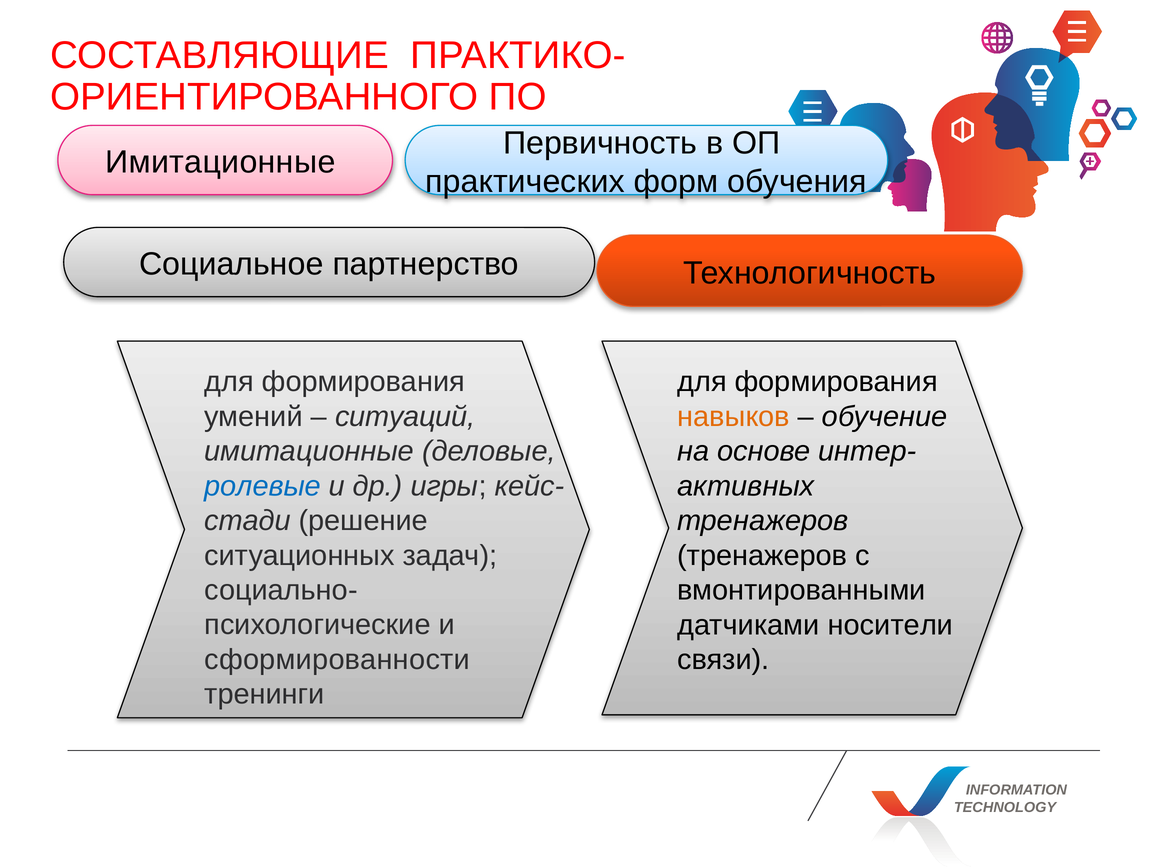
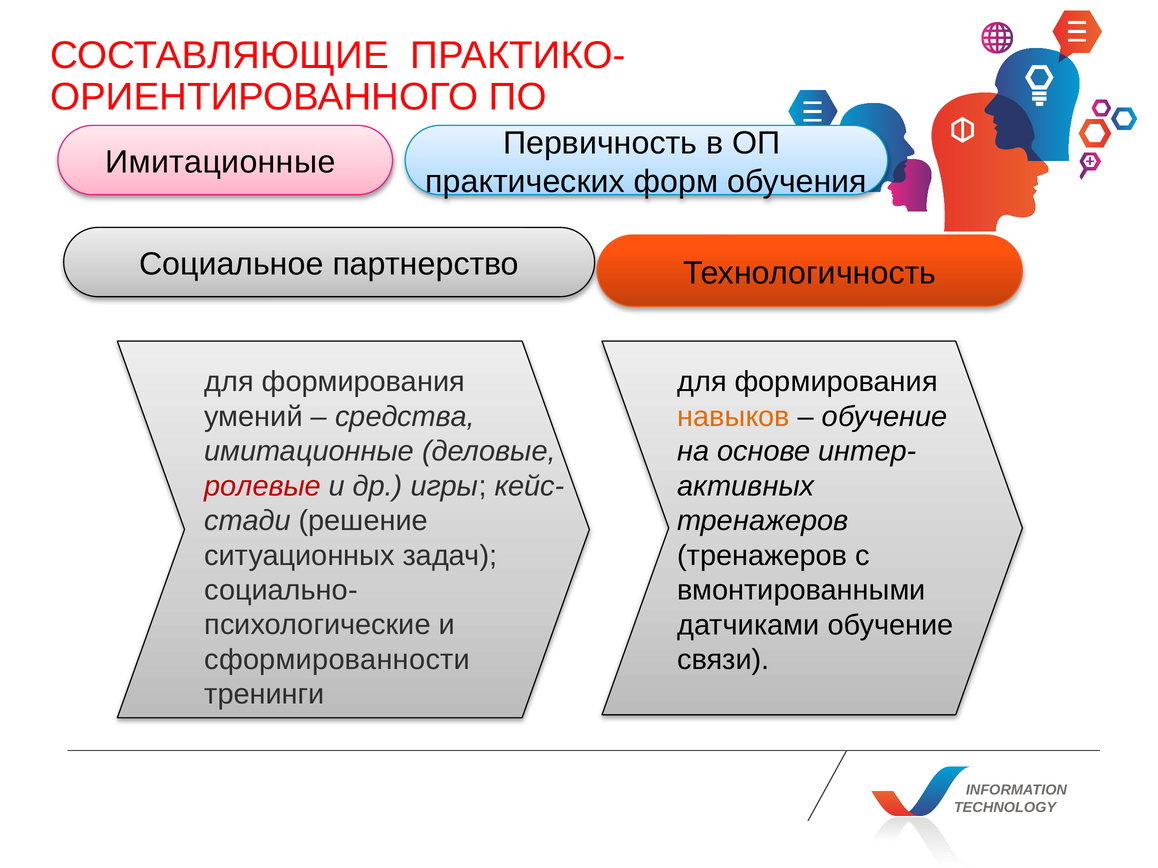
ситуаций: ситуаций -> средства
ролевые colour: blue -> red
датчиками носители: носители -> обучение
